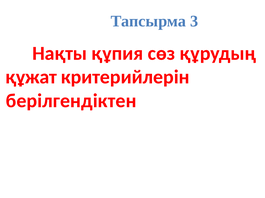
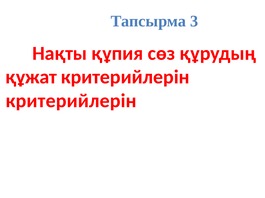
берілгендіктен at (71, 101): берілгендіктен -> критерийлерін
